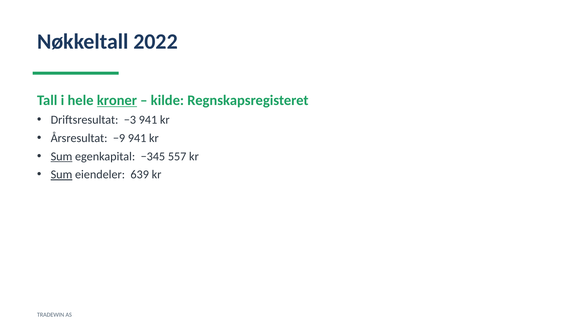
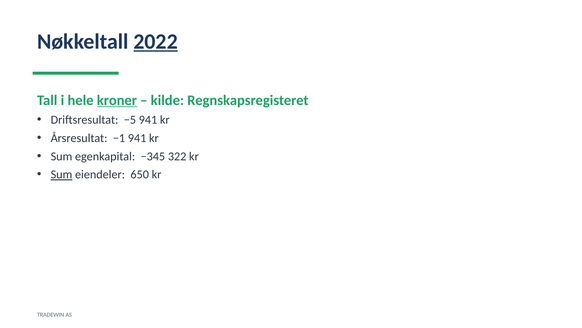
2022 underline: none -> present
−3: −3 -> −5
−9: −9 -> −1
Sum at (61, 156) underline: present -> none
557: 557 -> 322
639: 639 -> 650
